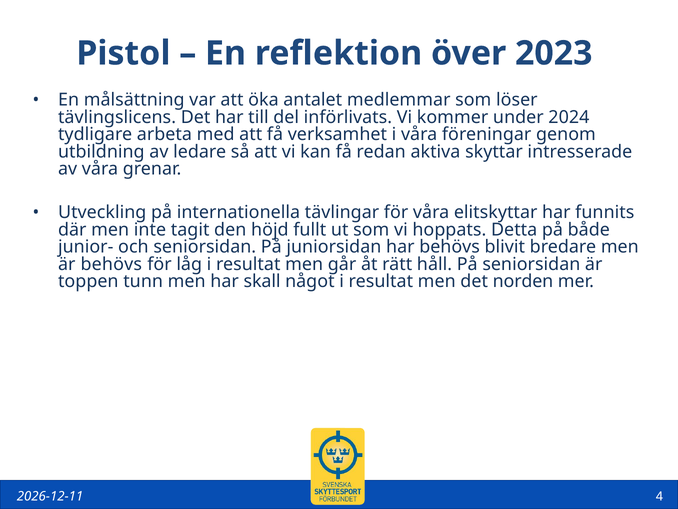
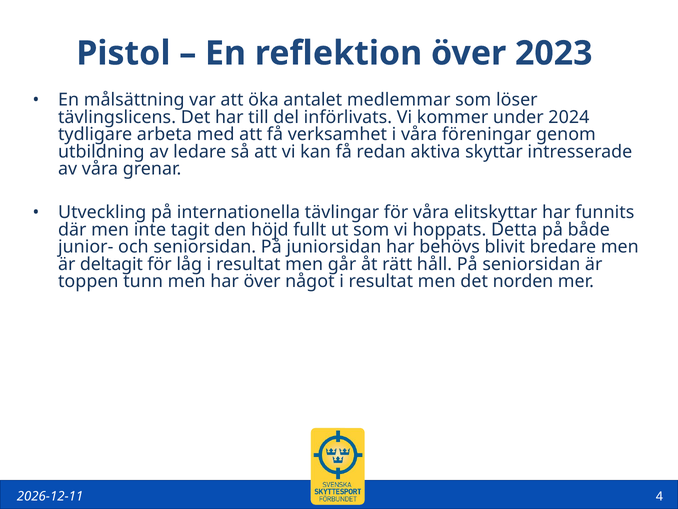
är behövs: behövs -> deltagit
har skall: skall -> över
